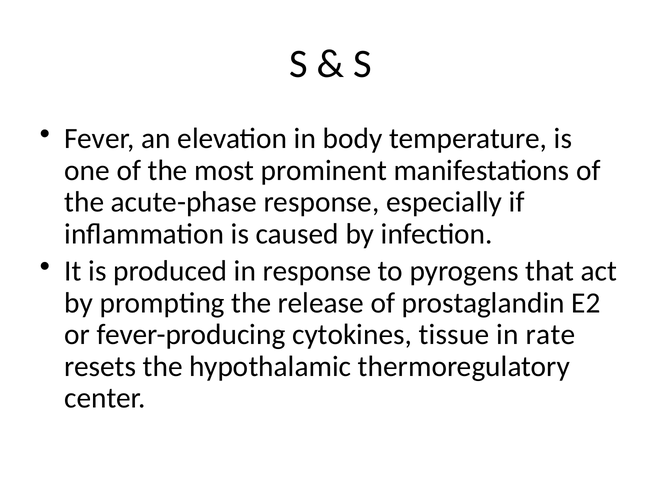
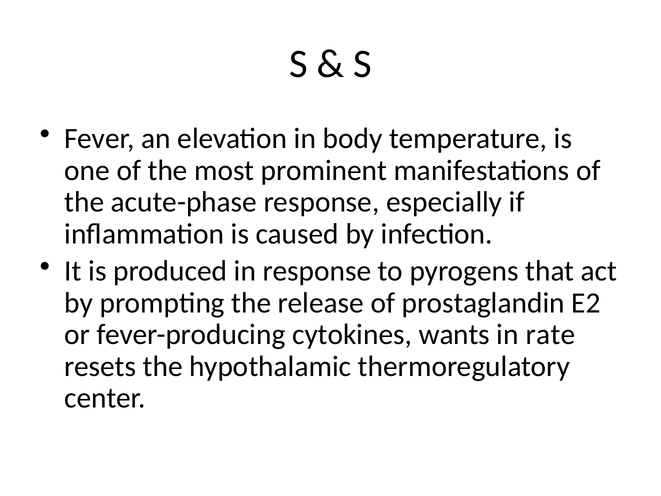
tissue: tissue -> wants
